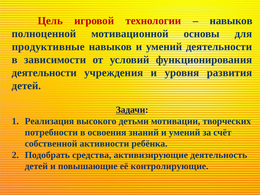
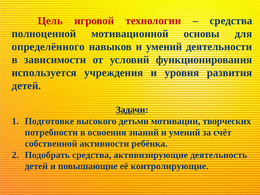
навыков at (231, 21): навыков -> средства
продуктивные: продуктивные -> определённого
деятельности at (44, 73): деятельности -> используется
Реализация: Реализация -> Подготовке
